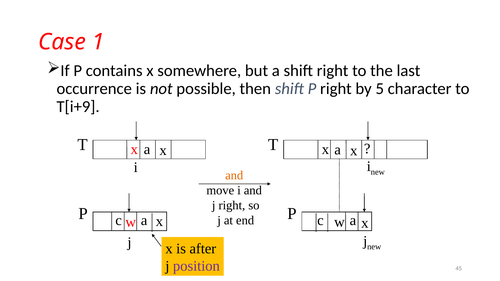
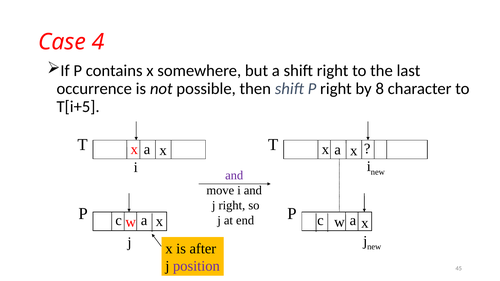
1: 1 -> 4
5: 5 -> 8
T[i+9: T[i+9 -> T[i+5
and at (234, 176) colour: orange -> purple
